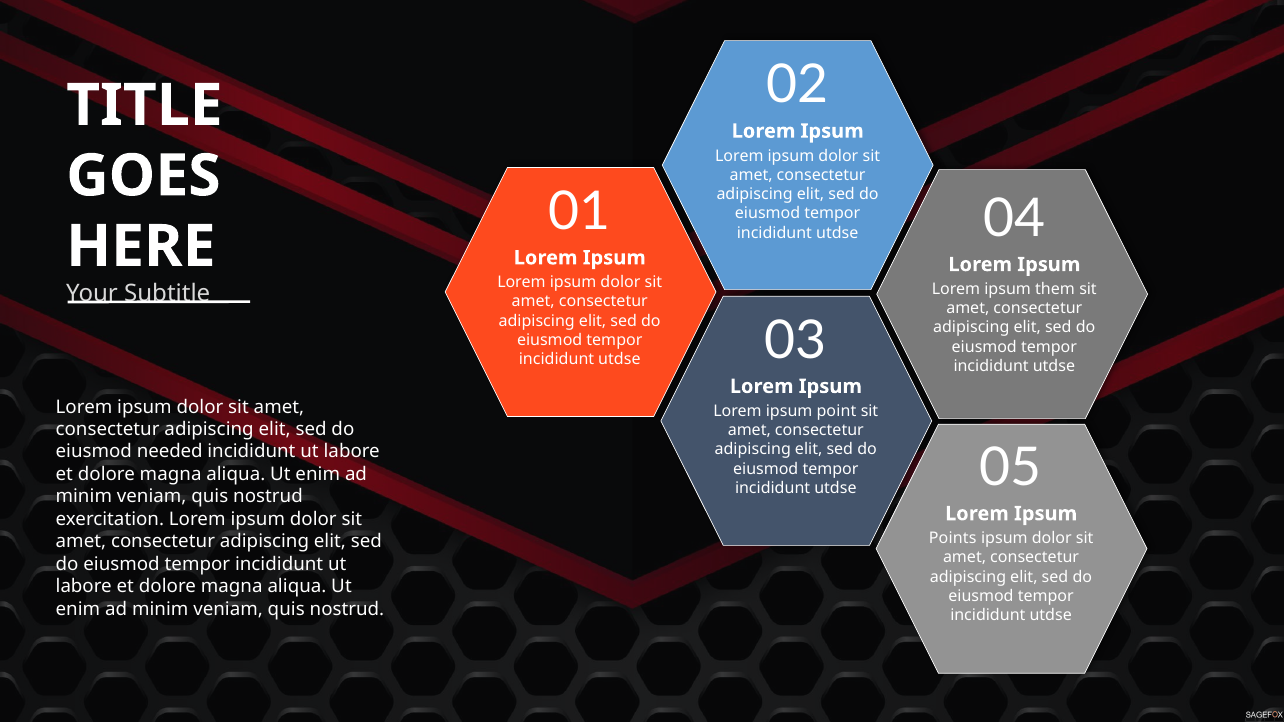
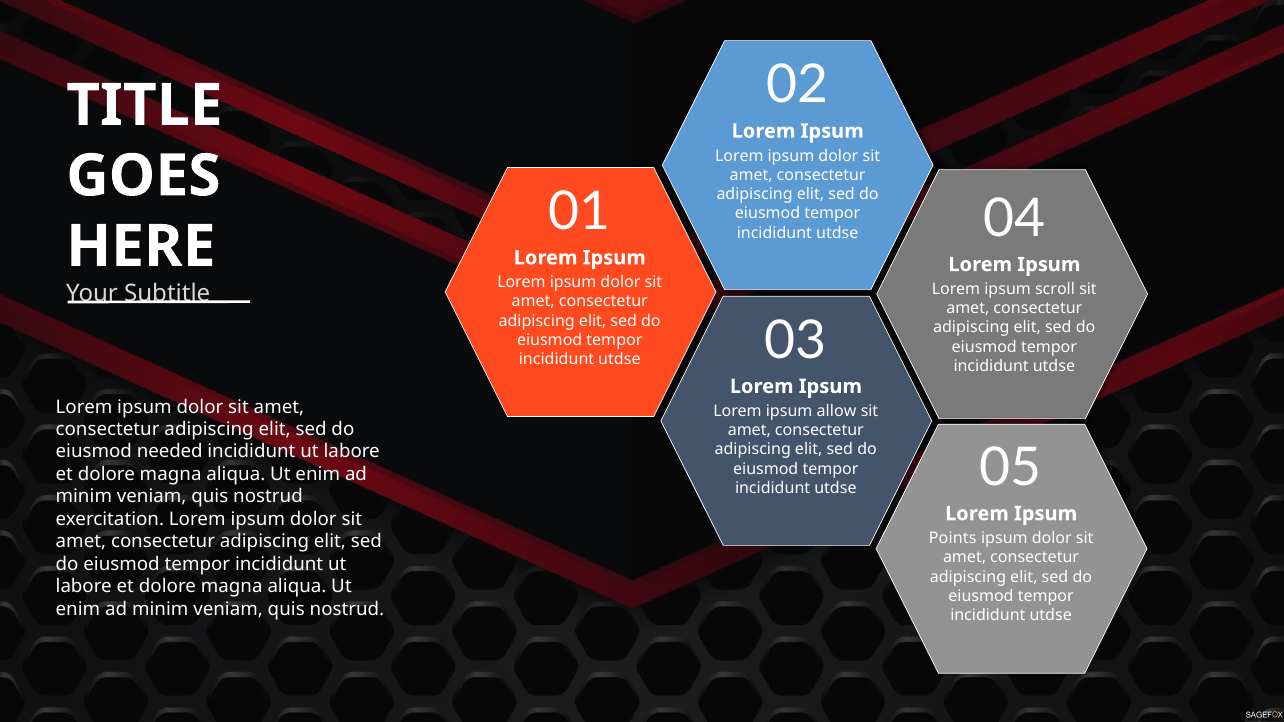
them: them -> scroll
point: point -> allow
